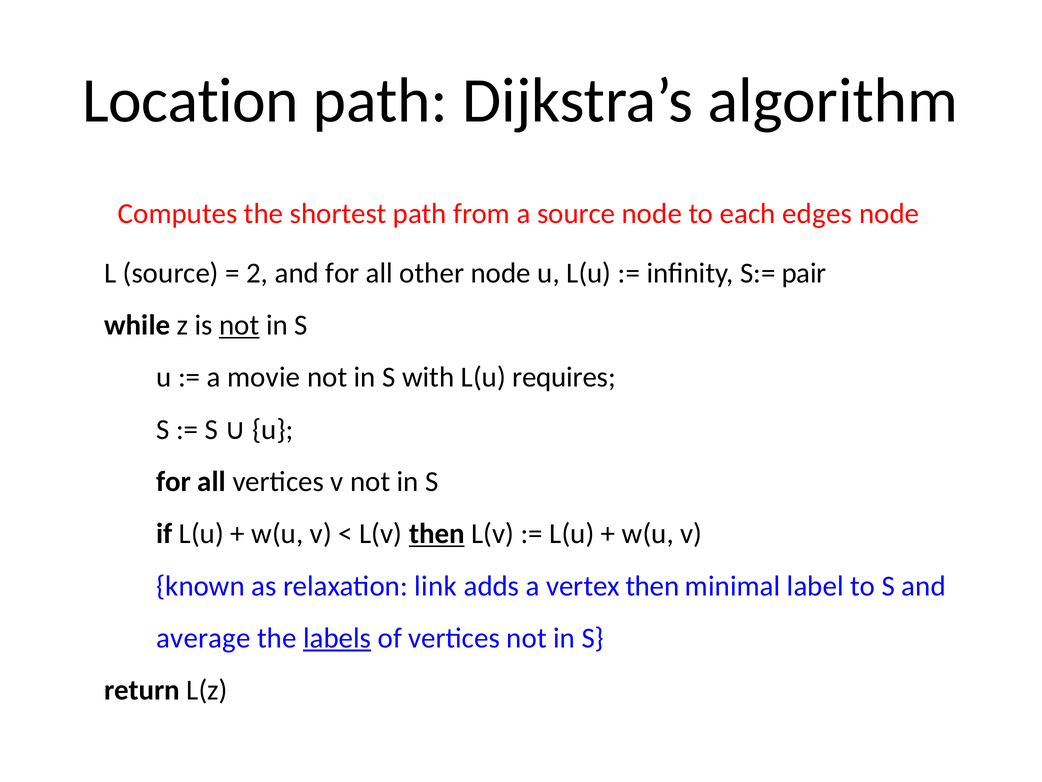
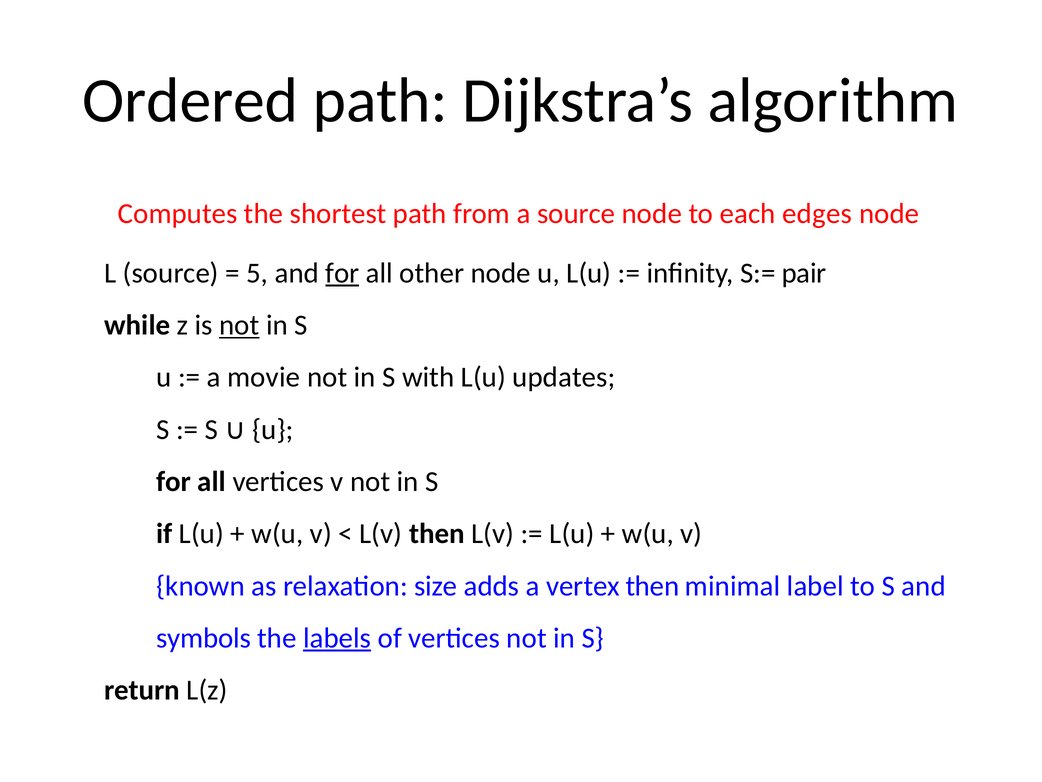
Location: Location -> Ordered
2: 2 -> 5
for at (342, 273) underline: none -> present
requires: requires -> updates
then at (437, 533) underline: present -> none
link: link -> size
average: average -> symbols
